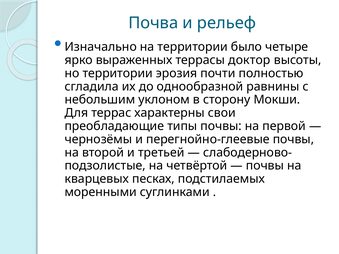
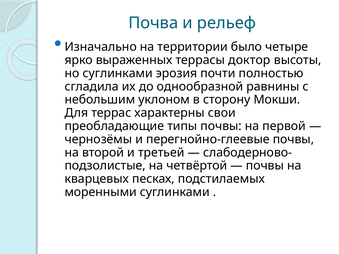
но территории: территории -> суглинками
